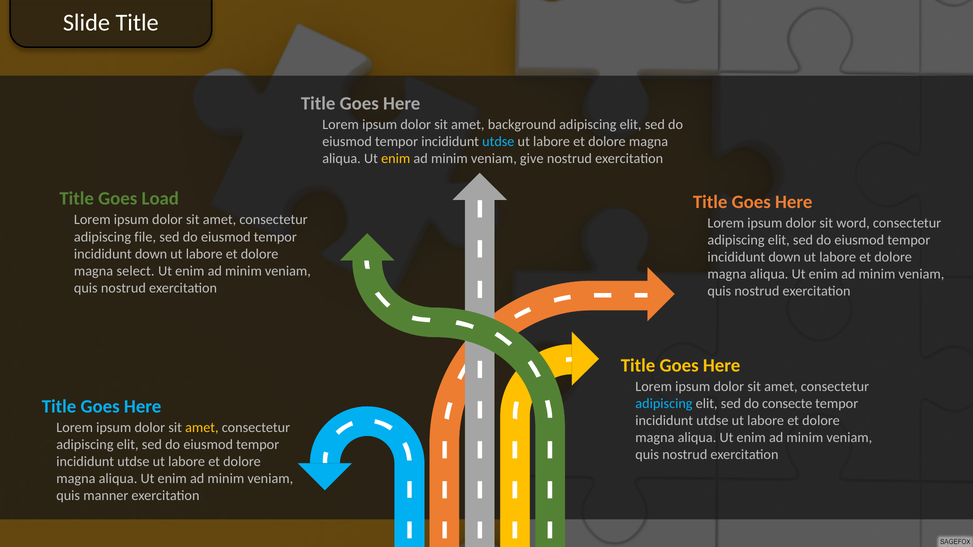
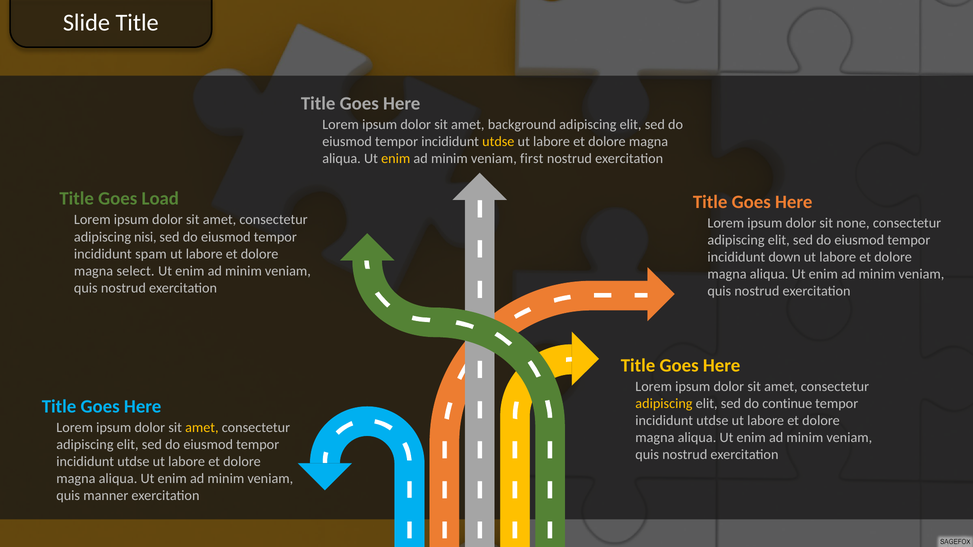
utdse at (498, 141) colour: light blue -> yellow
give: give -> first
word: word -> none
file: file -> nisi
down at (151, 254): down -> spam
adipiscing at (664, 404) colour: light blue -> yellow
consecte: consecte -> continue
